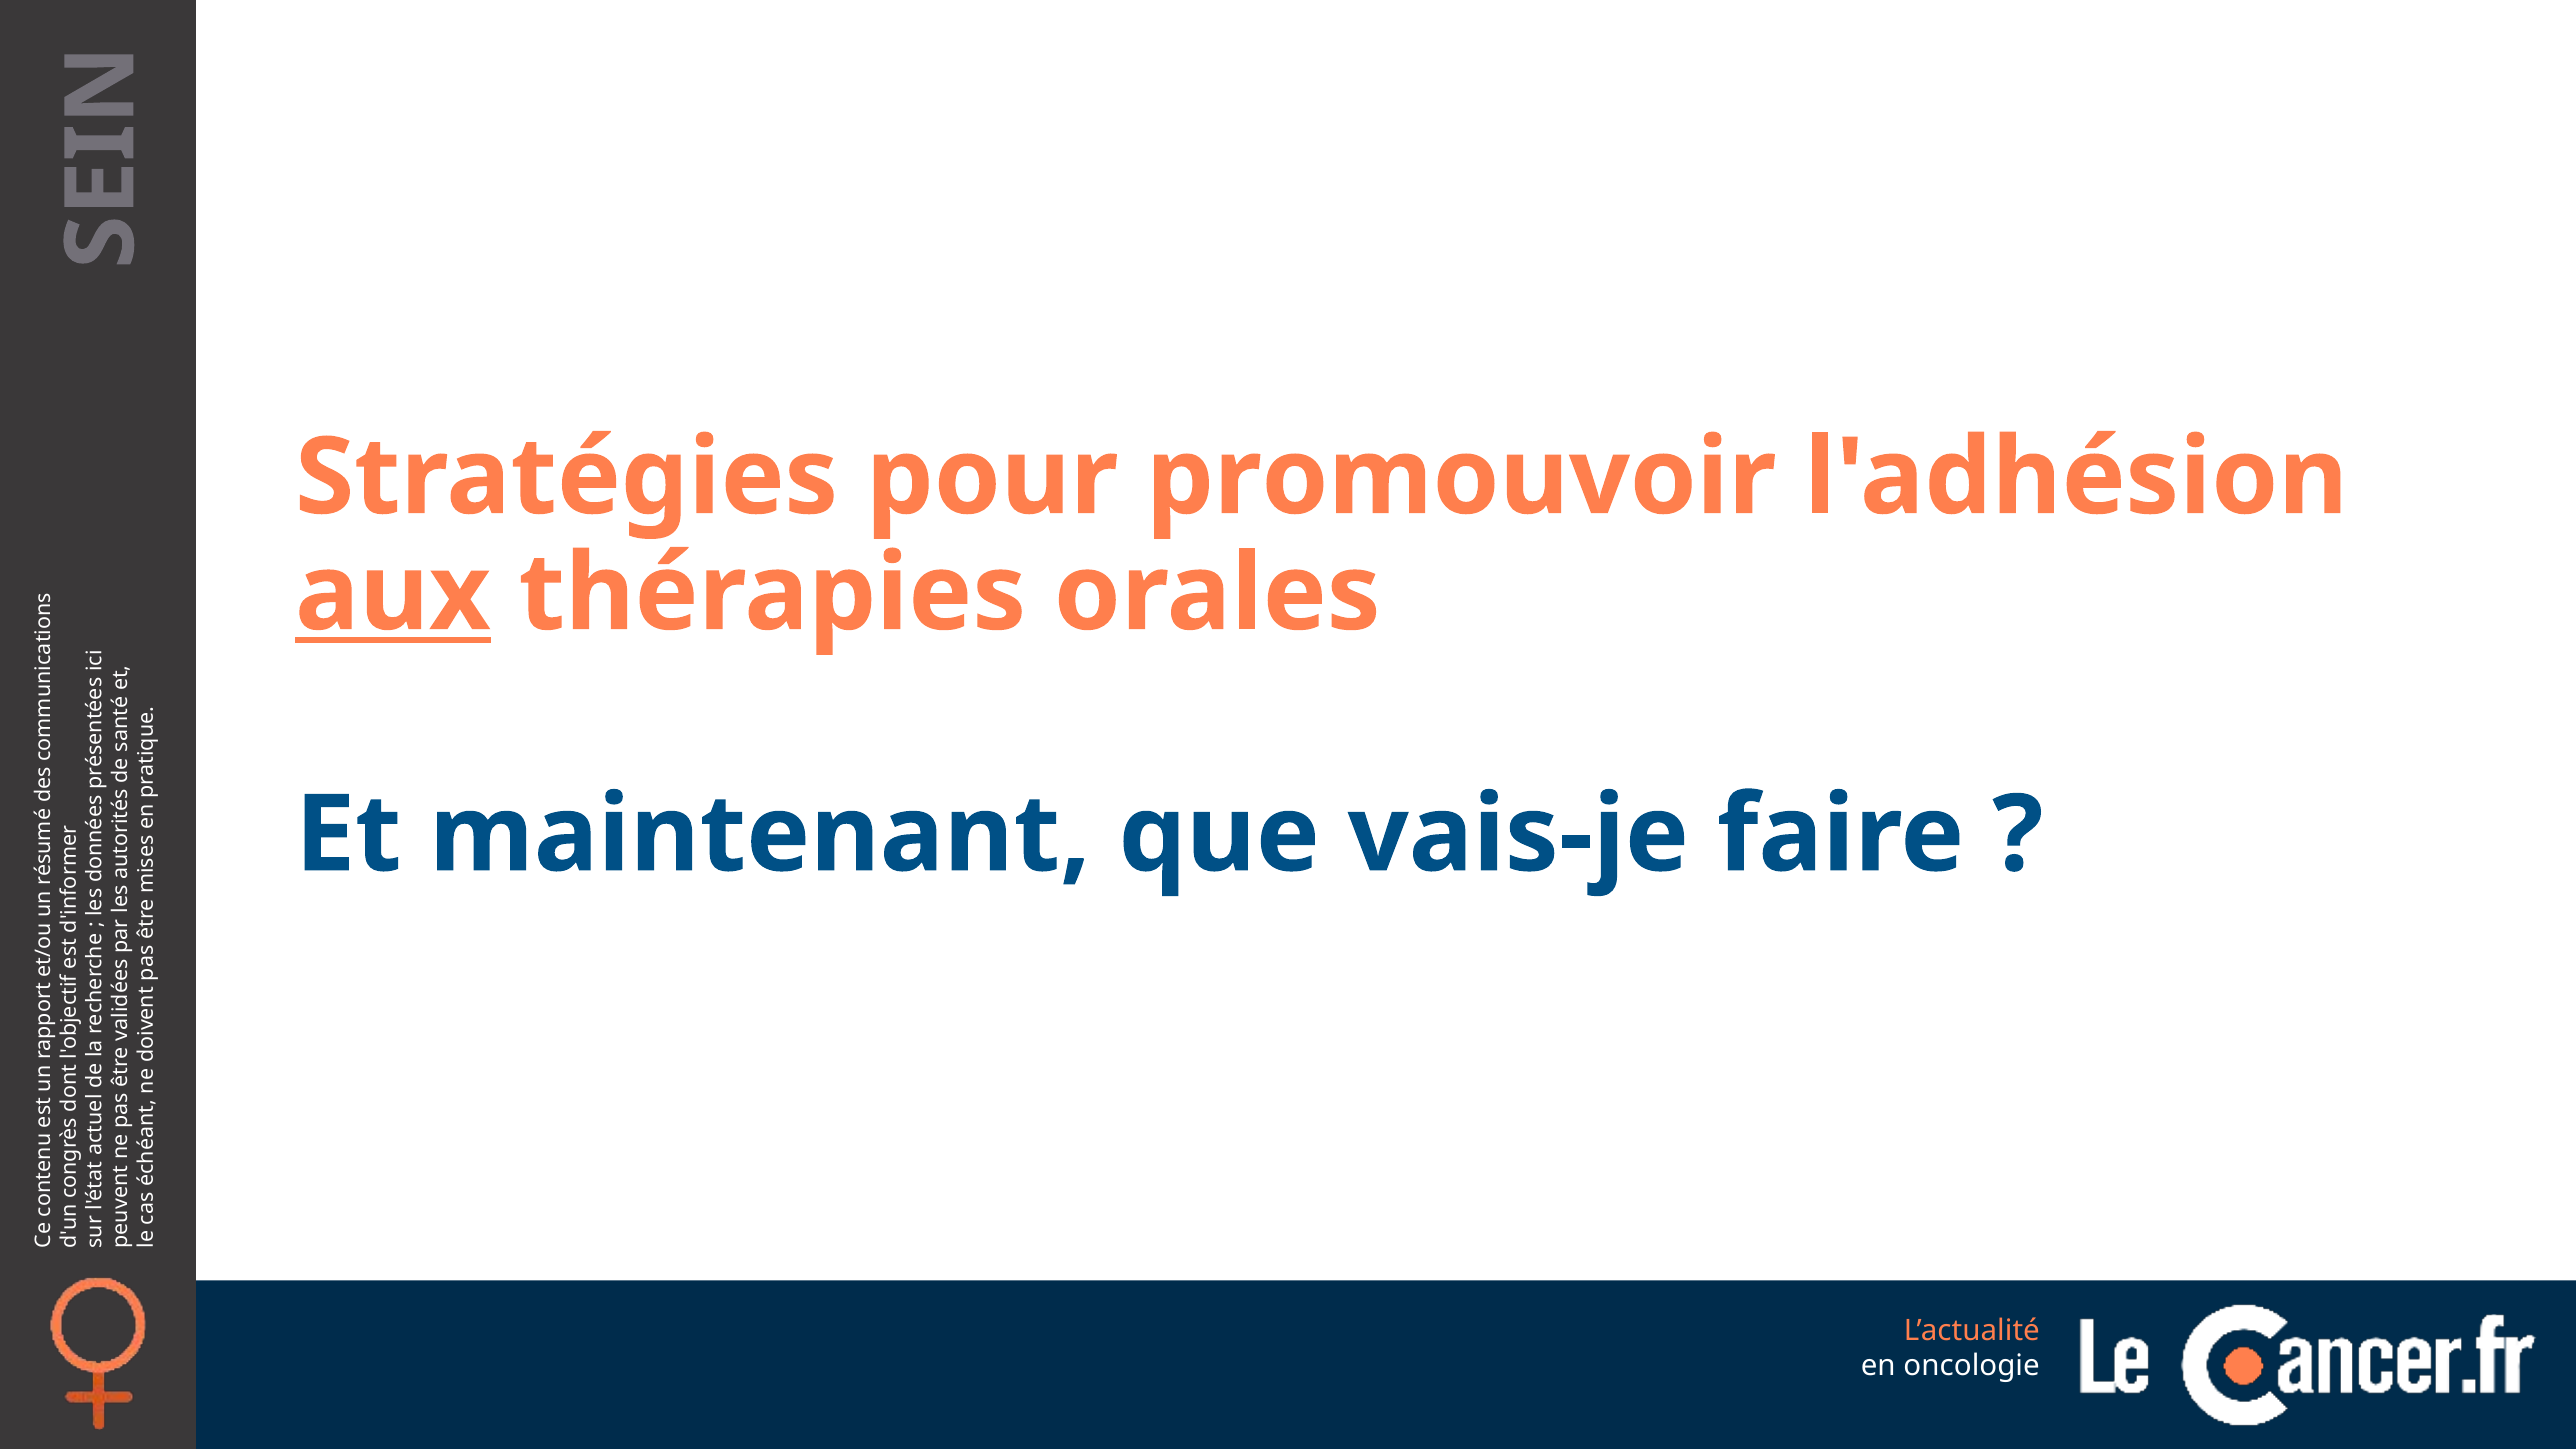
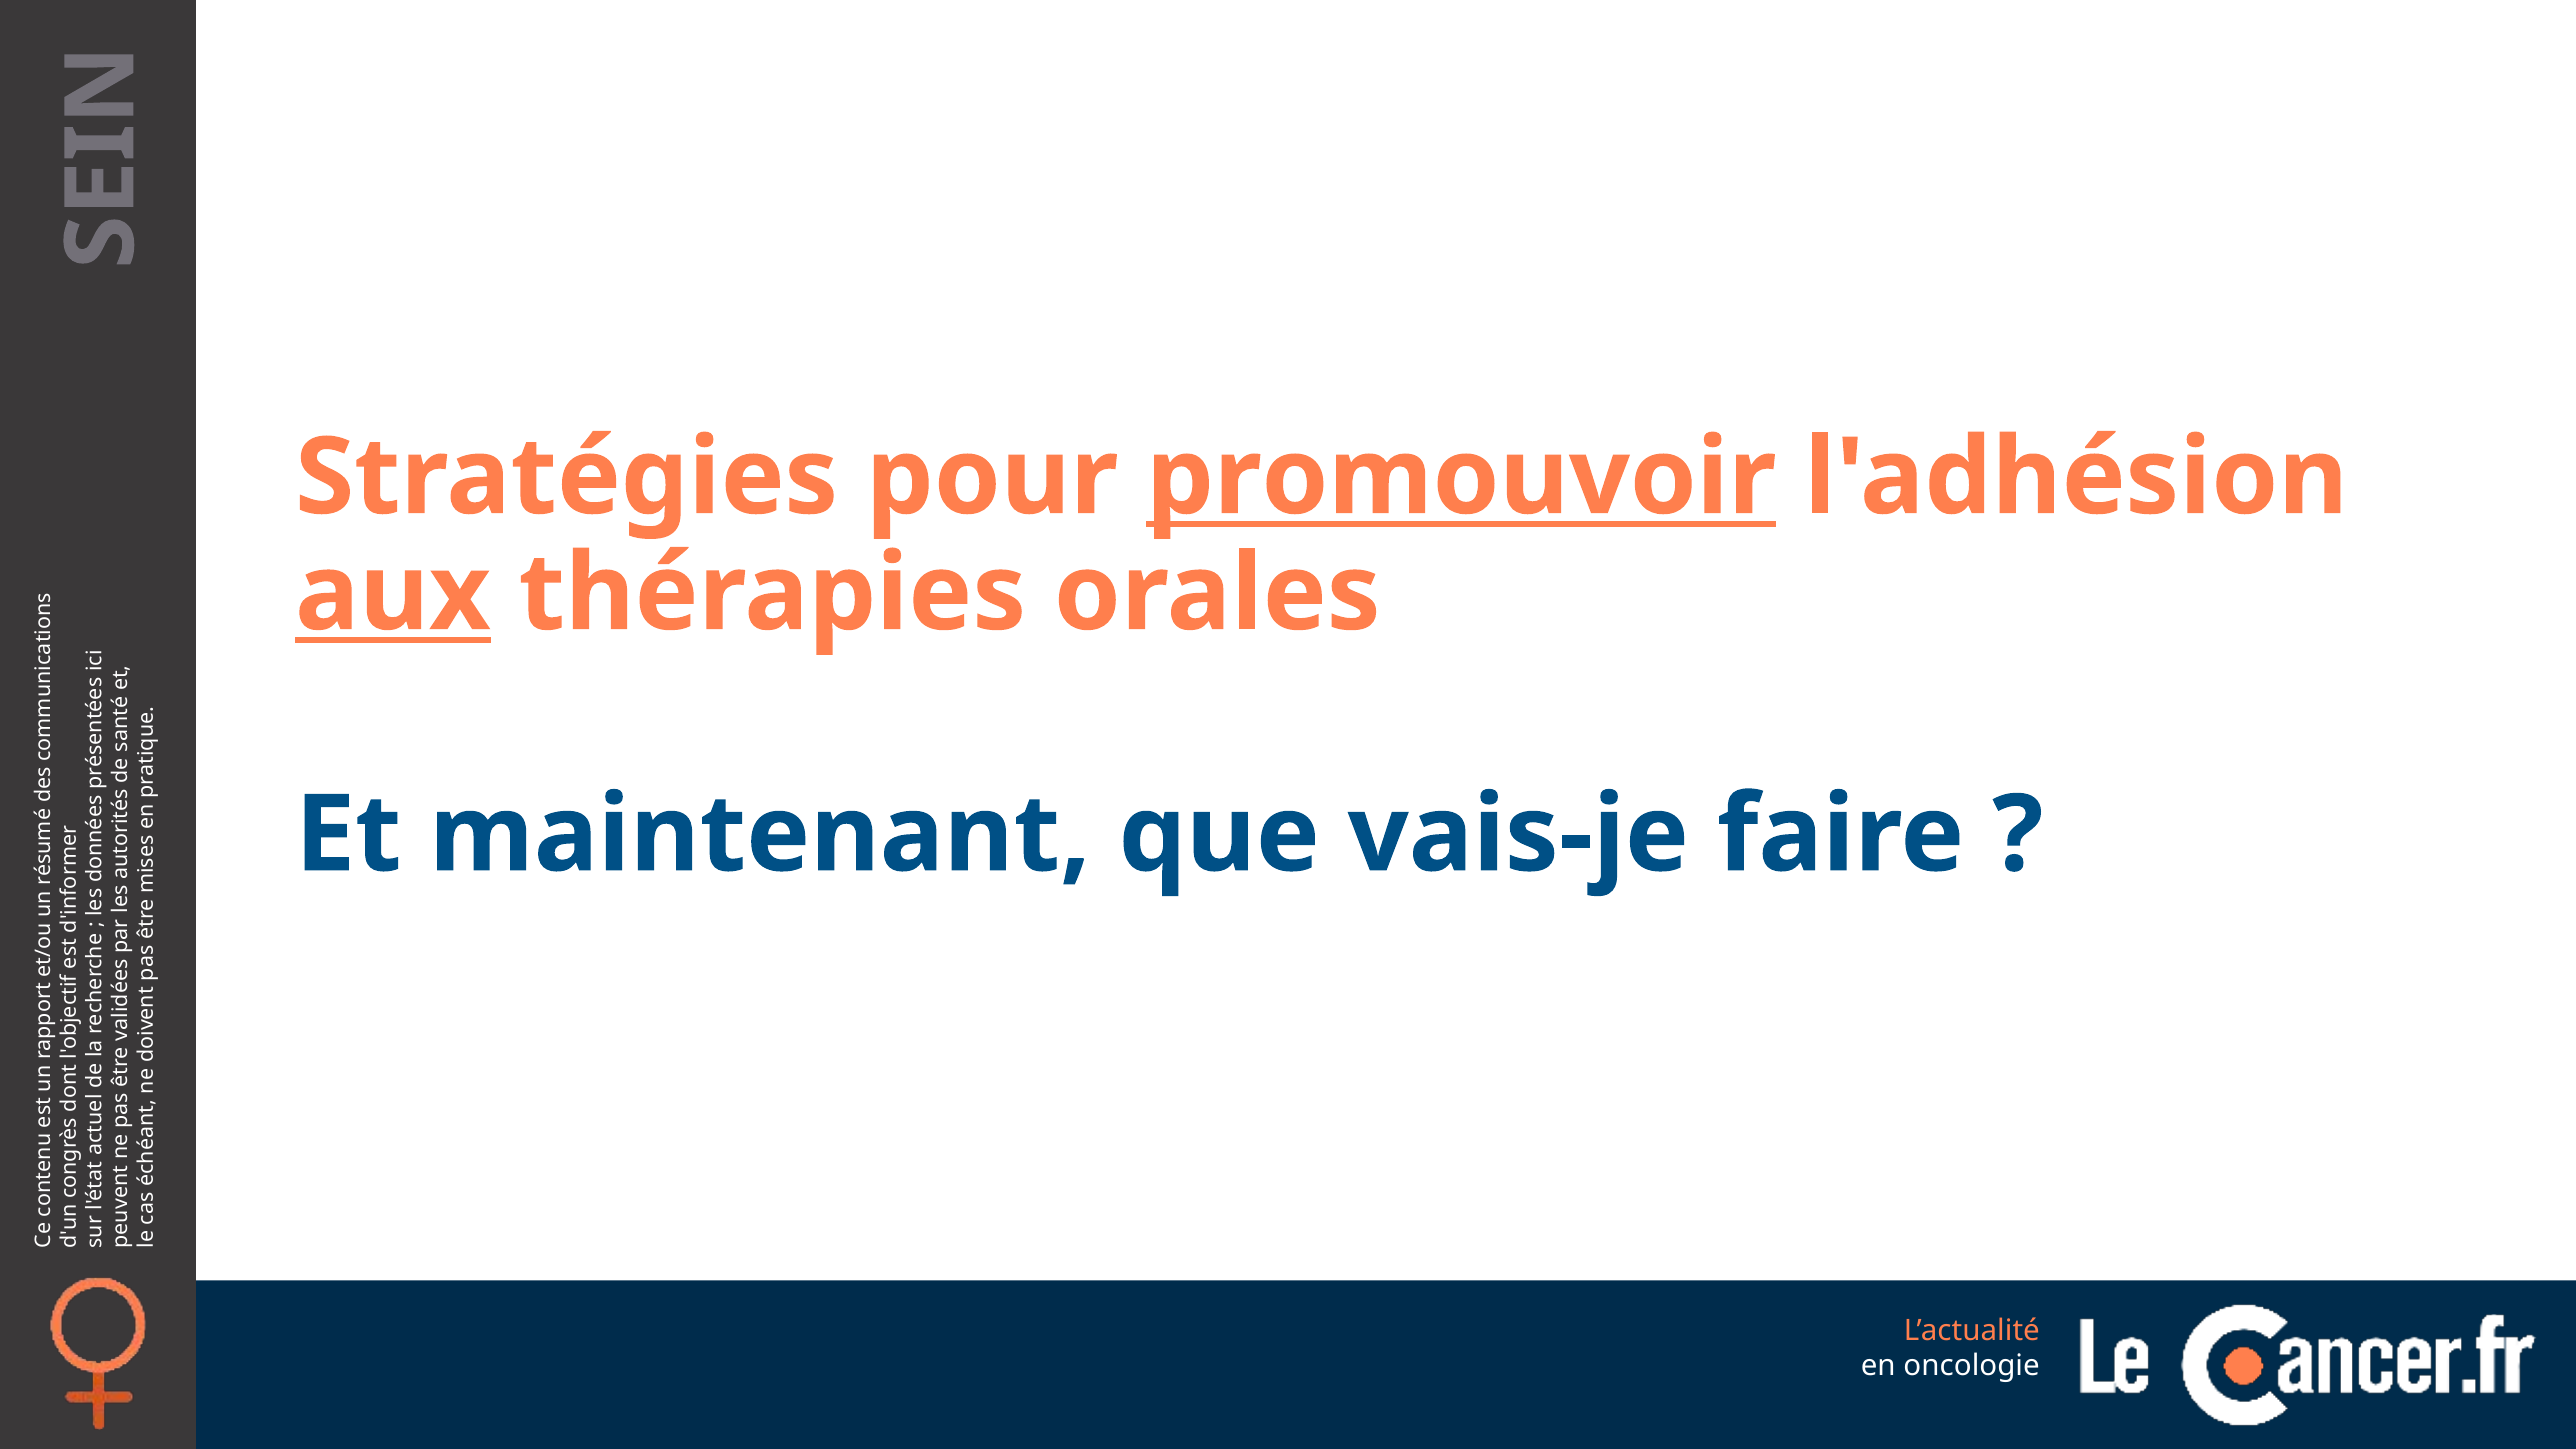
promouvoir underline: none -> present
